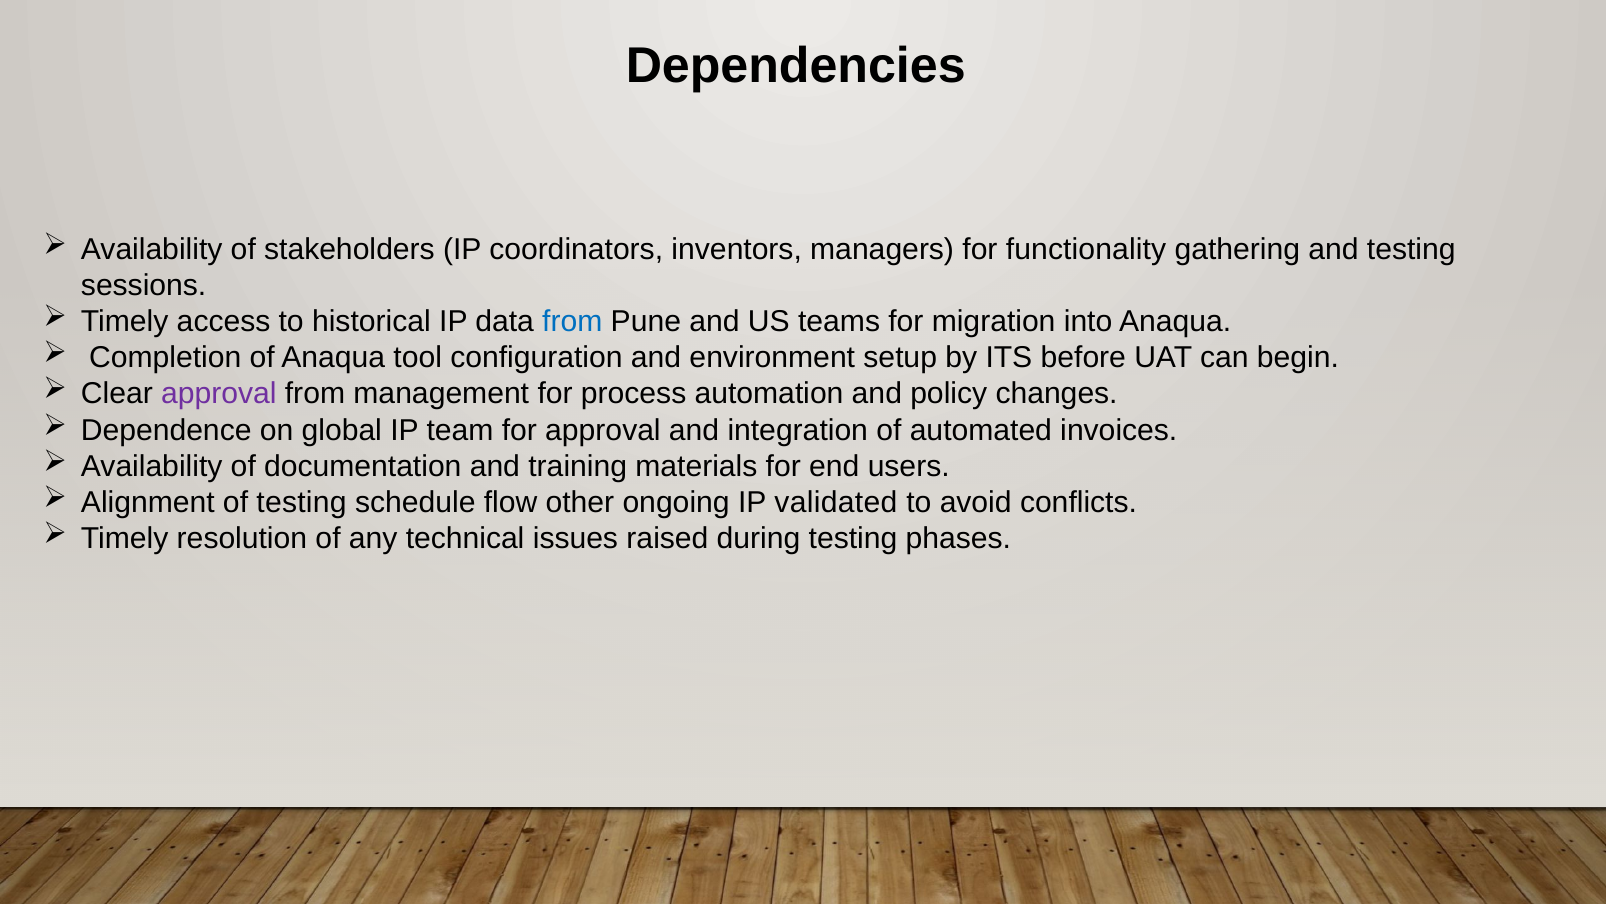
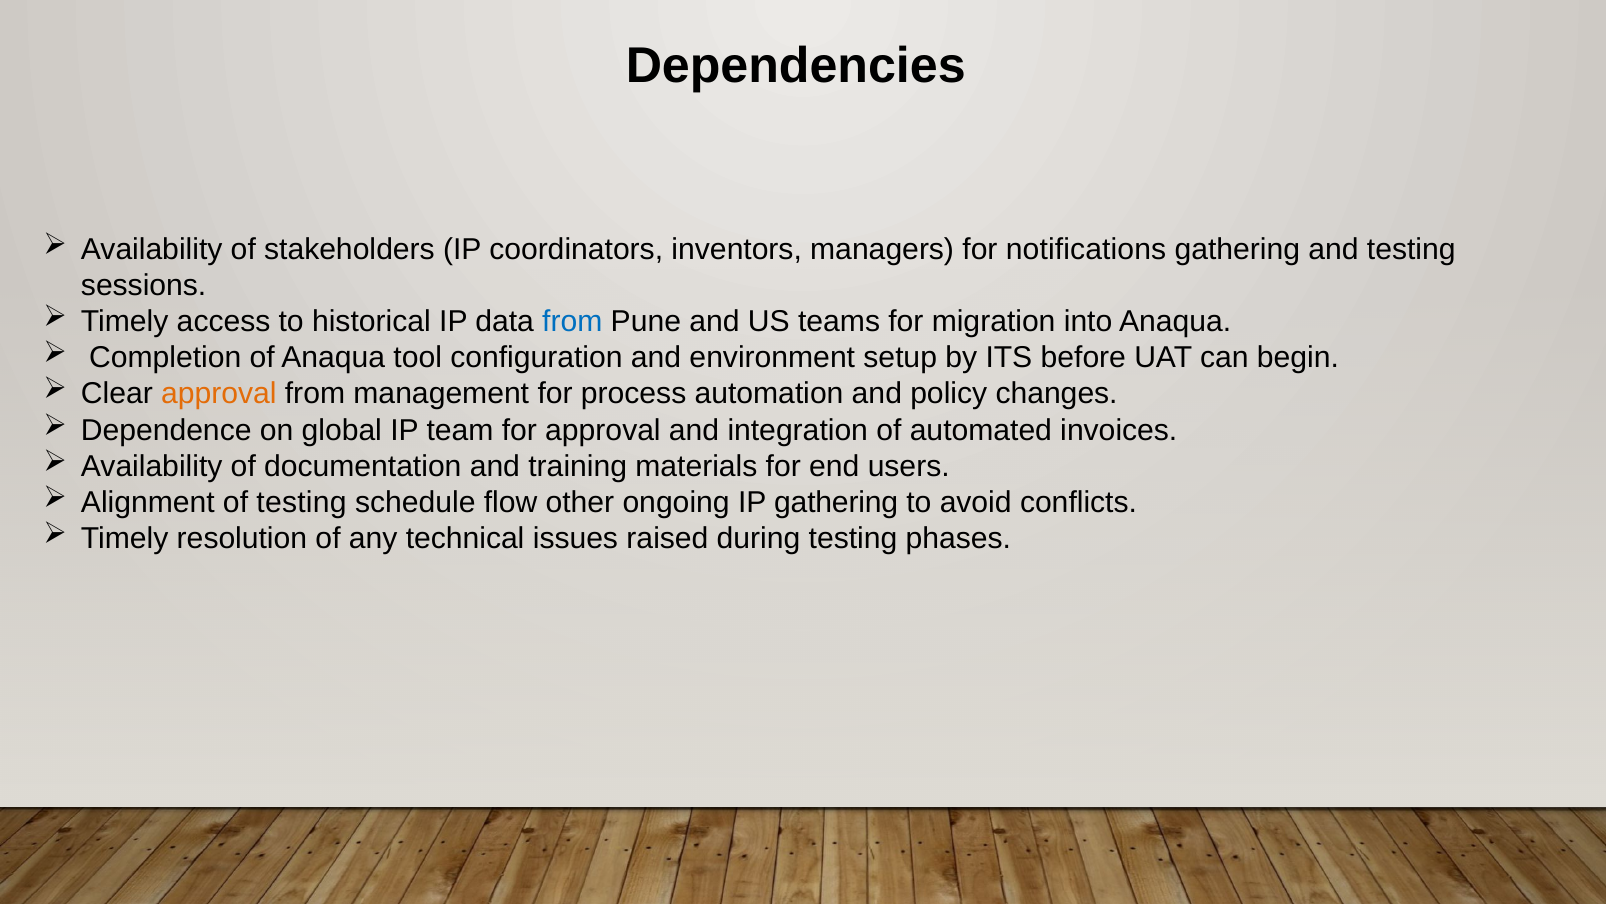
functionality: functionality -> notifications
approval at (219, 394) colour: purple -> orange
IP validated: validated -> gathering
